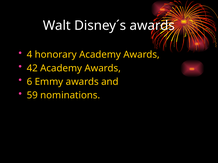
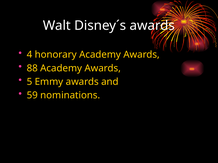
42: 42 -> 88
6: 6 -> 5
